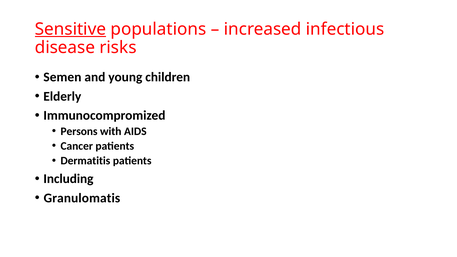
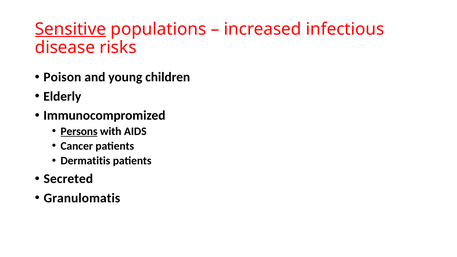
Semen: Semen -> Poison
Persons underline: none -> present
Including: Including -> Secreted
